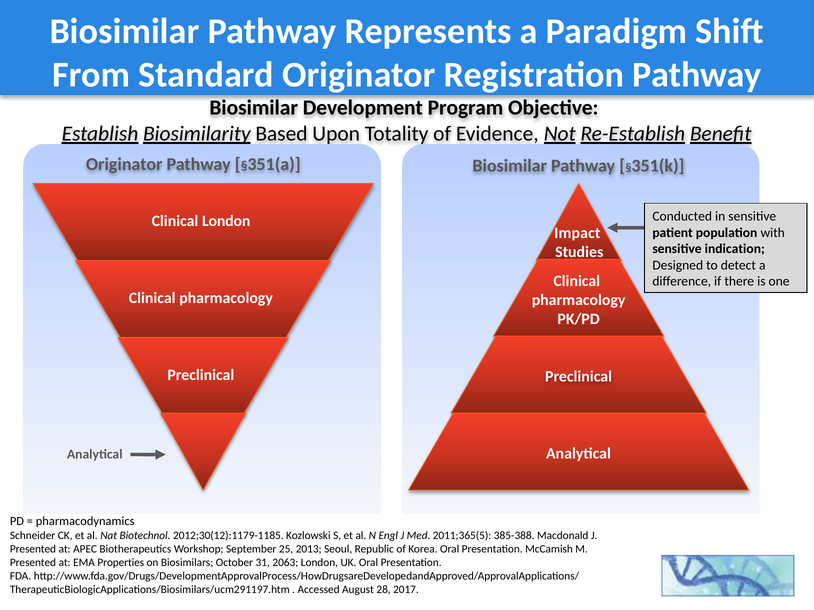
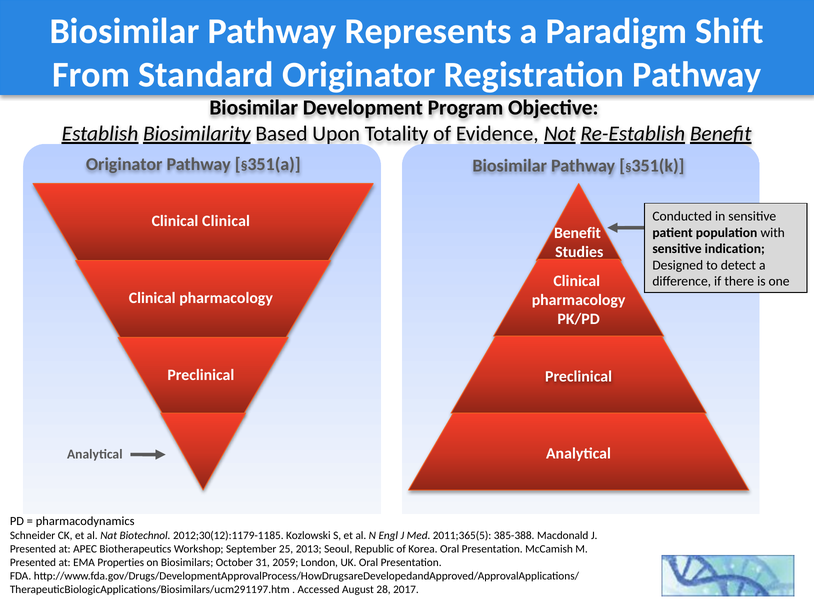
Clinical London: London -> Clinical
Impact at (577, 233): Impact -> Benefit
2063: 2063 -> 2059
